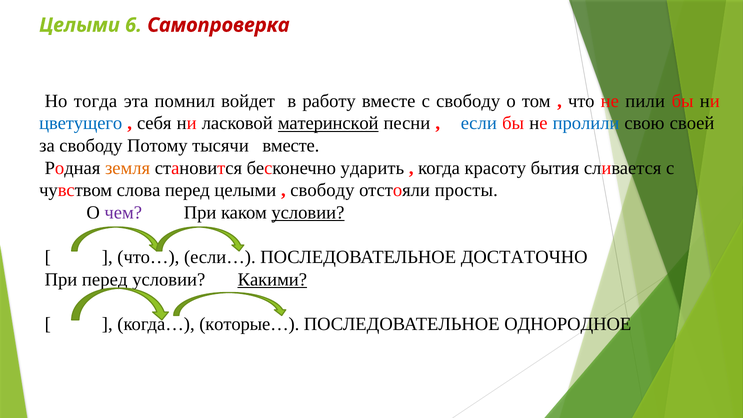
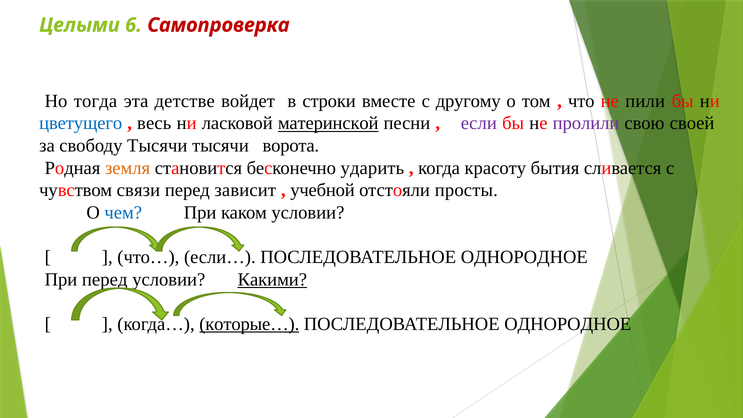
помнил: помнил -> детстве
работу: работу -> строки
с свободу: свободу -> другому
себя: себя -> весь
если colour: blue -> purple
пролили colour: blue -> purple
свободу Потому: Потому -> Тысячи
тысячи вместе: вместе -> ворота
слова: слова -> связи
перед целыми: целыми -> зависит
свободу at (322, 190): свободу -> учебной
чем colour: purple -> blue
условии at (308, 212) underline: present -> none
ДОСТАТОЧНО at (524, 257): ДОСТАТОЧНО -> ОДНОРОДНОЕ
которые… underline: none -> present
